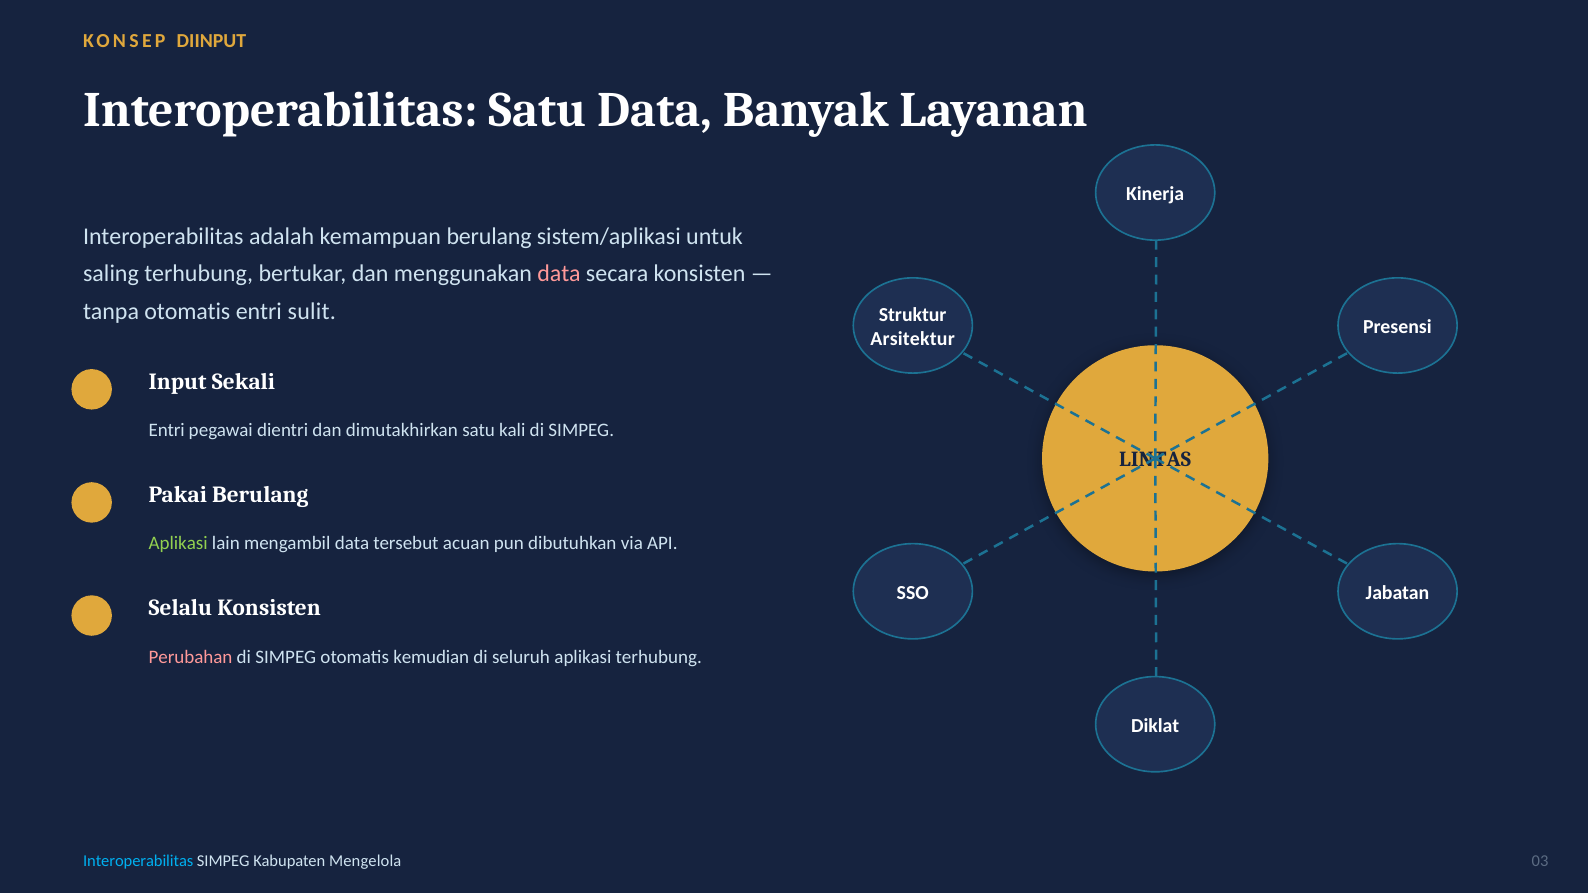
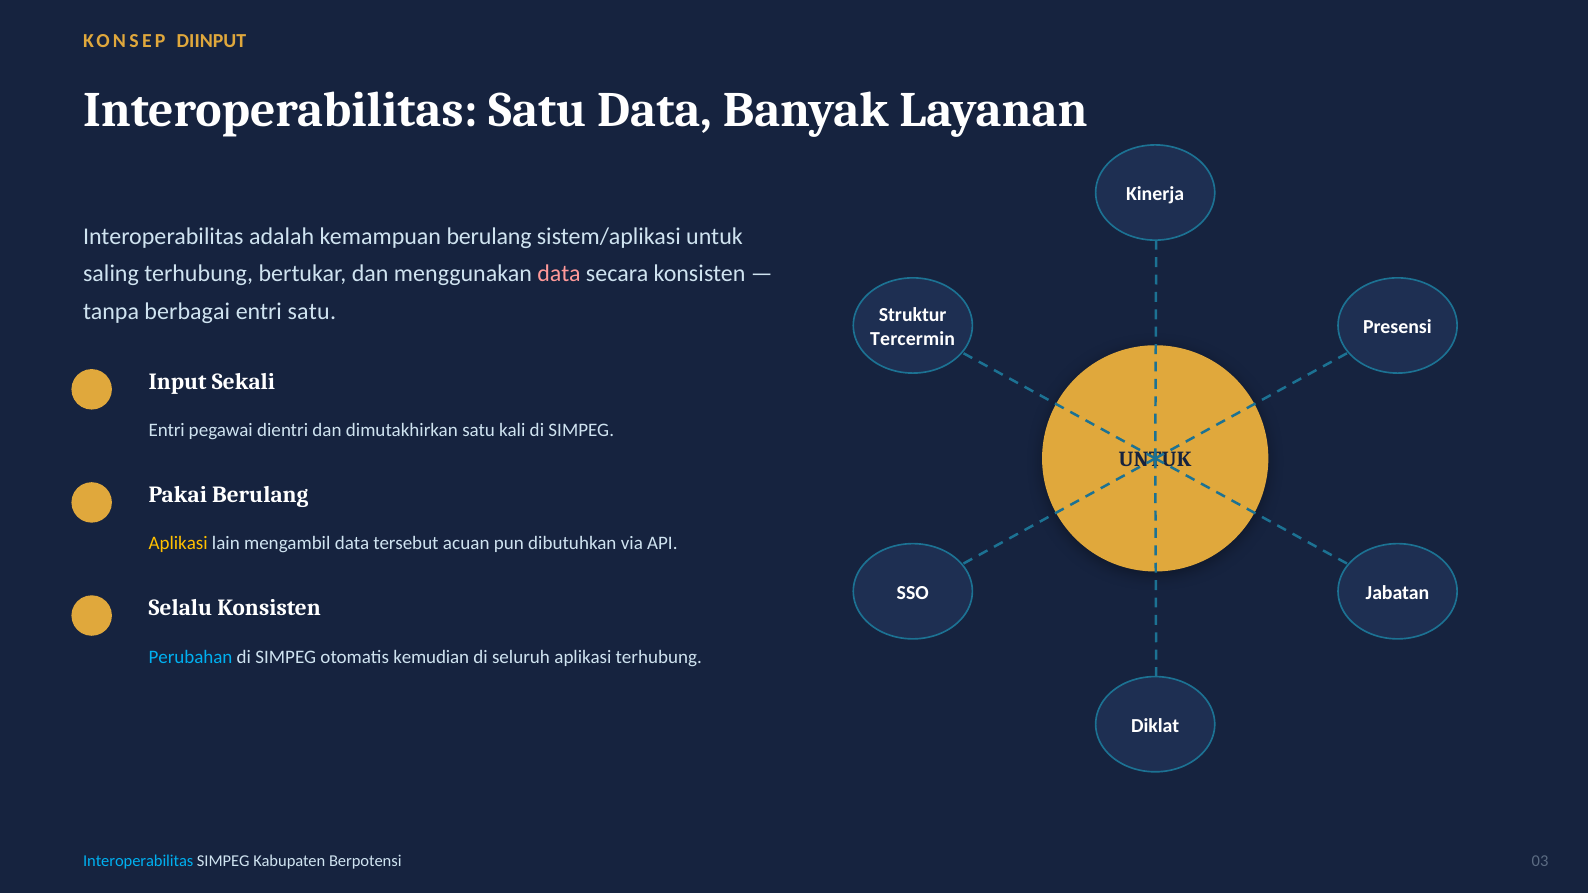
tanpa otomatis: otomatis -> berbagai
entri sulit: sulit -> satu
Arsitektur: Arsitektur -> Tercermin
LINTAS at (1155, 460): LINTAS -> UNTUK
Aplikasi at (178, 544) colour: light green -> yellow
Perubahan colour: pink -> light blue
Mengelola: Mengelola -> Berpotensi
